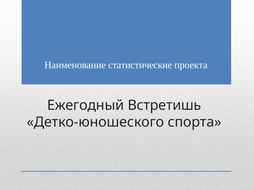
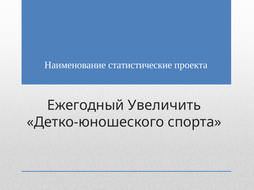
Встретишь: Встретишь -> Увеличить
